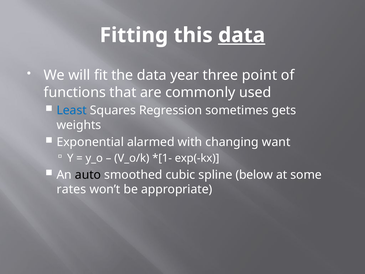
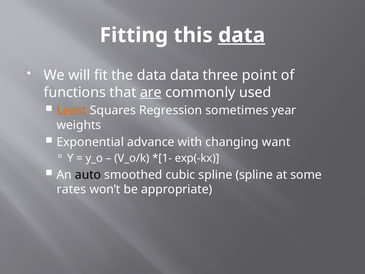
data year: year -> data
are underline: none -> present
Least colour: blue -> orange
gets: gets -> year
alarmed: alarmed -> advance
spline below: below -> spline
